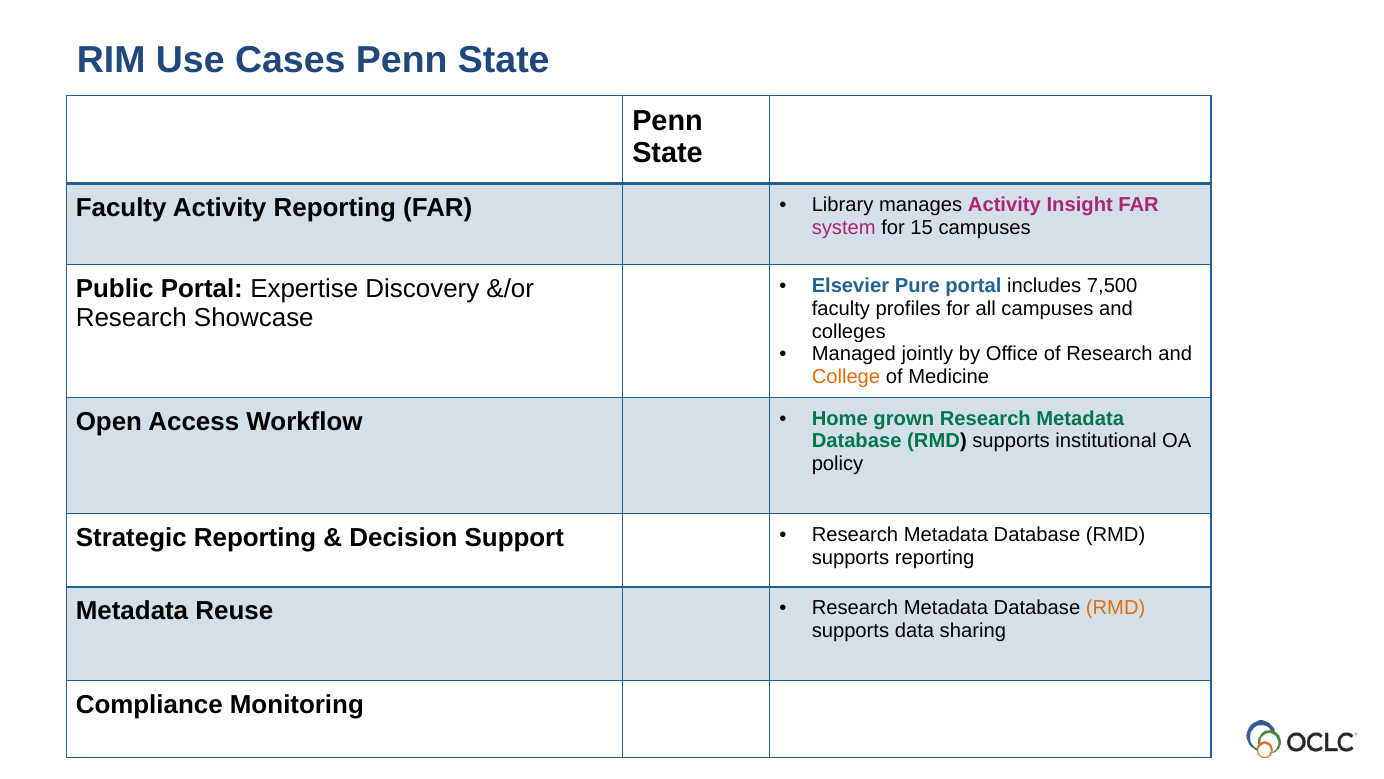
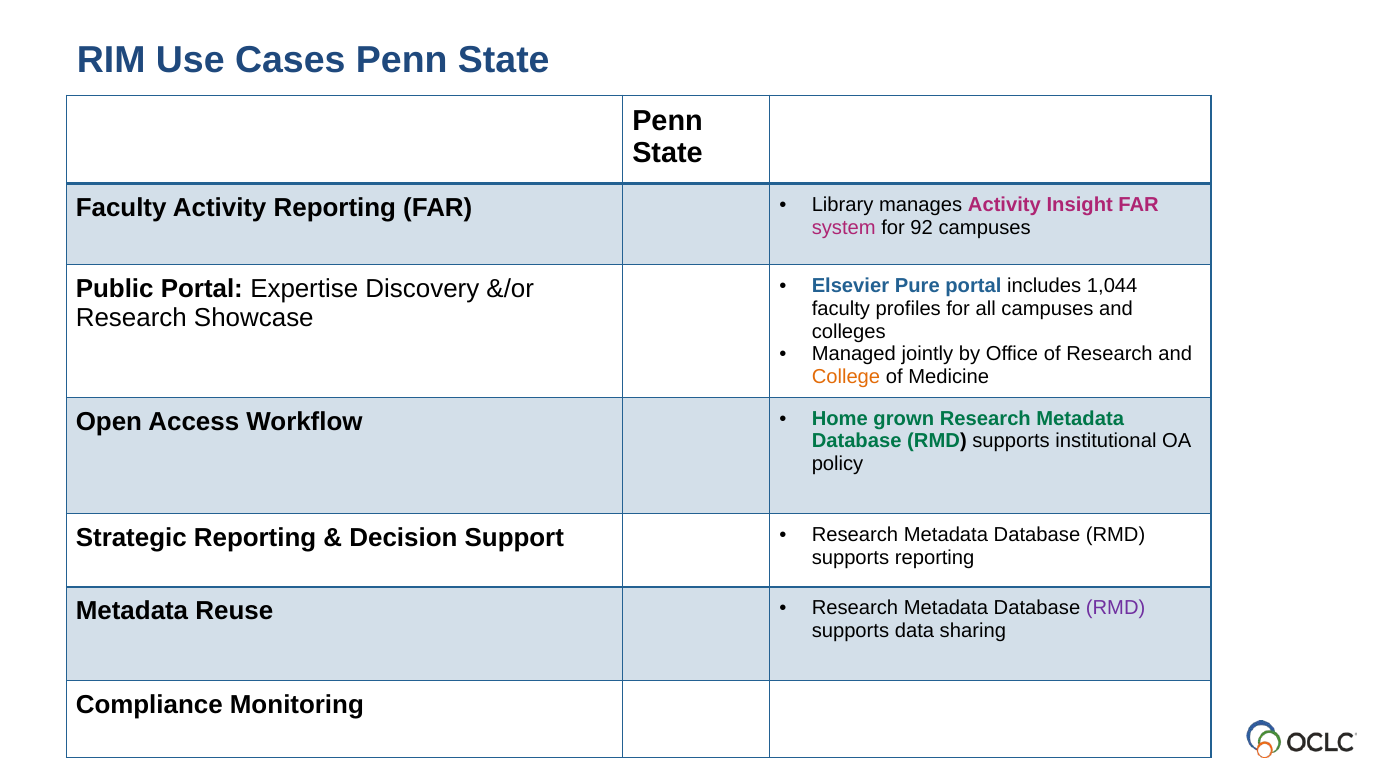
15: 15 -> 92
7,500: 7,500 -> 1,044
RMD at (1116, 608) colour: orange -> purple
